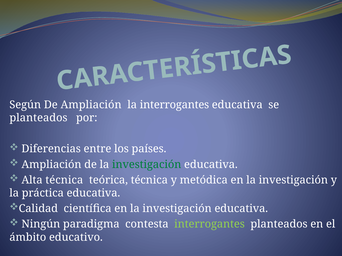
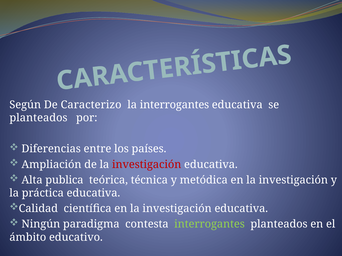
De Ampliación: Ampliación -> Caracterizo
investigación at (147, 165) colour: green -> red
Alta técnica: técnica -> publica
